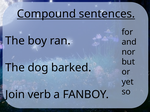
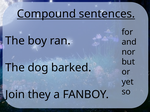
verb: verb -> they
